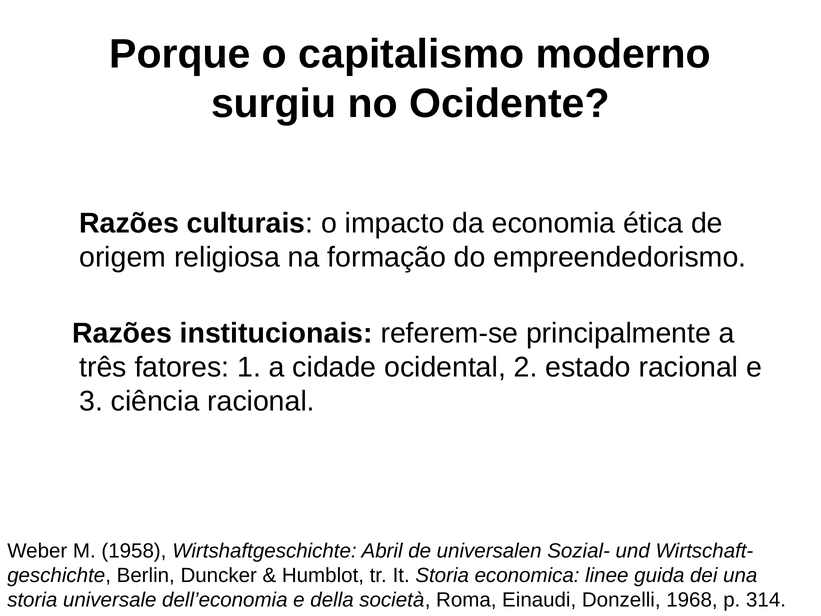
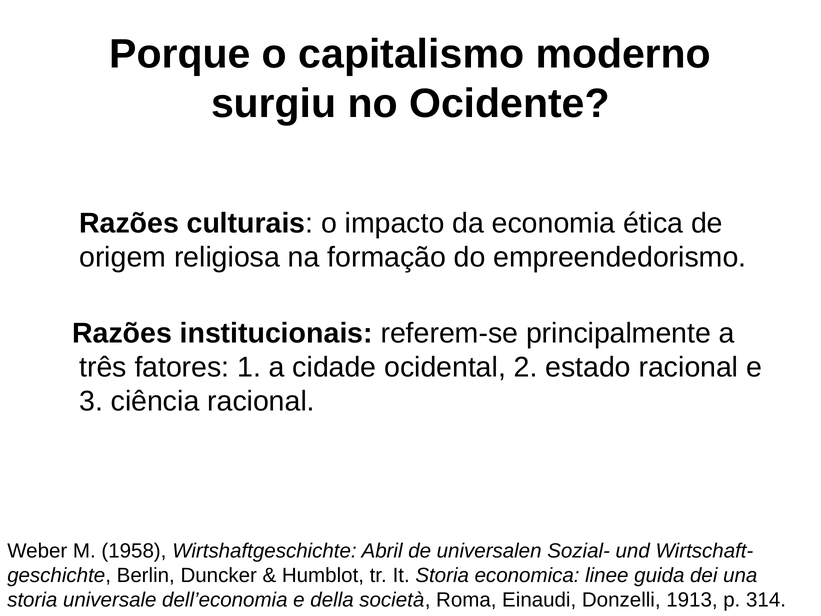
1968: 1968 -> 1913
